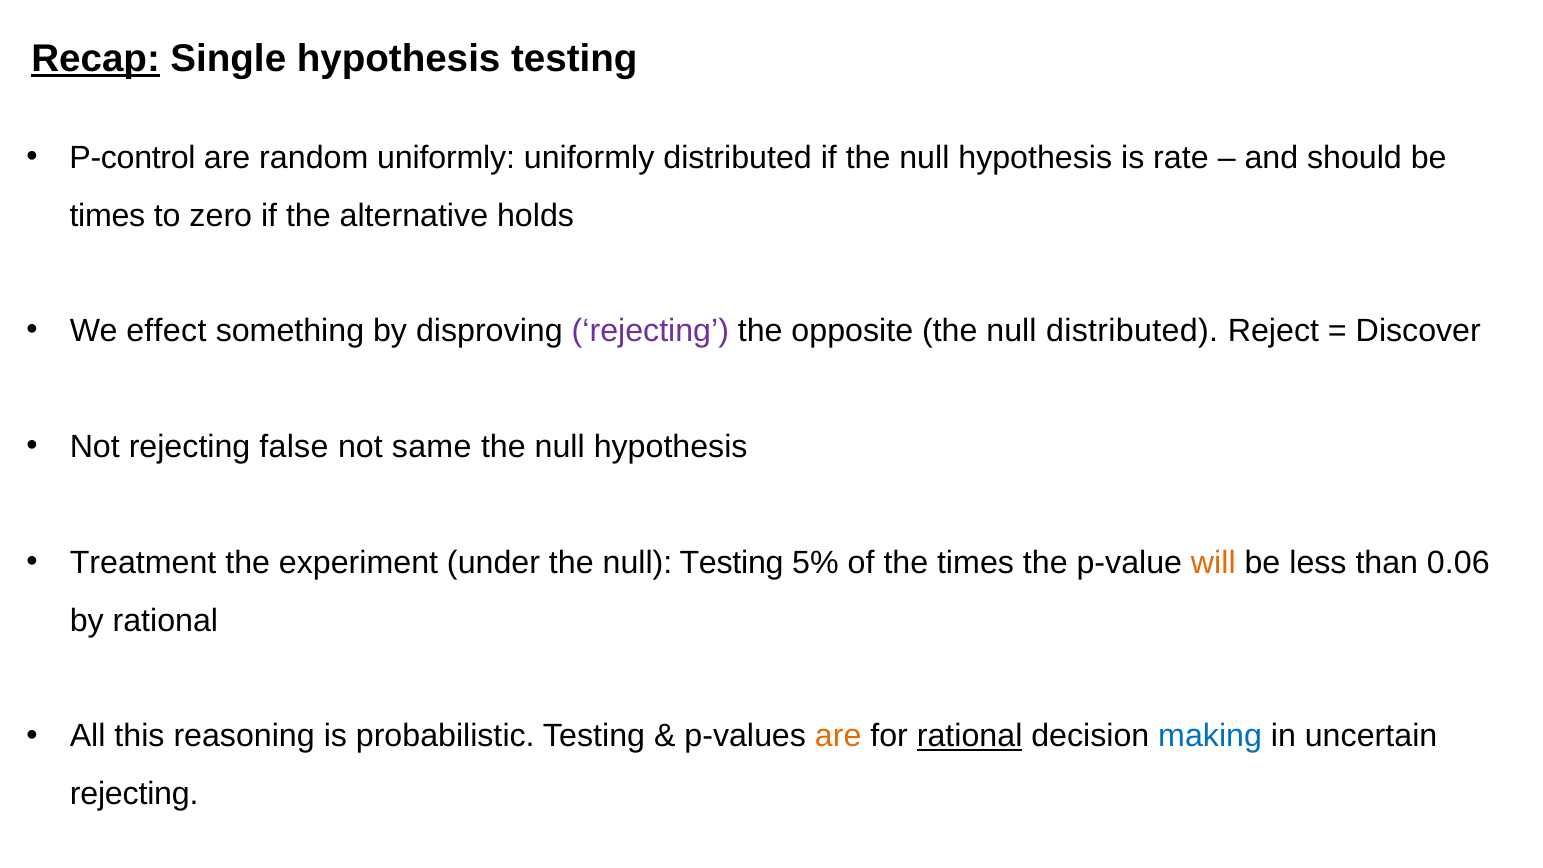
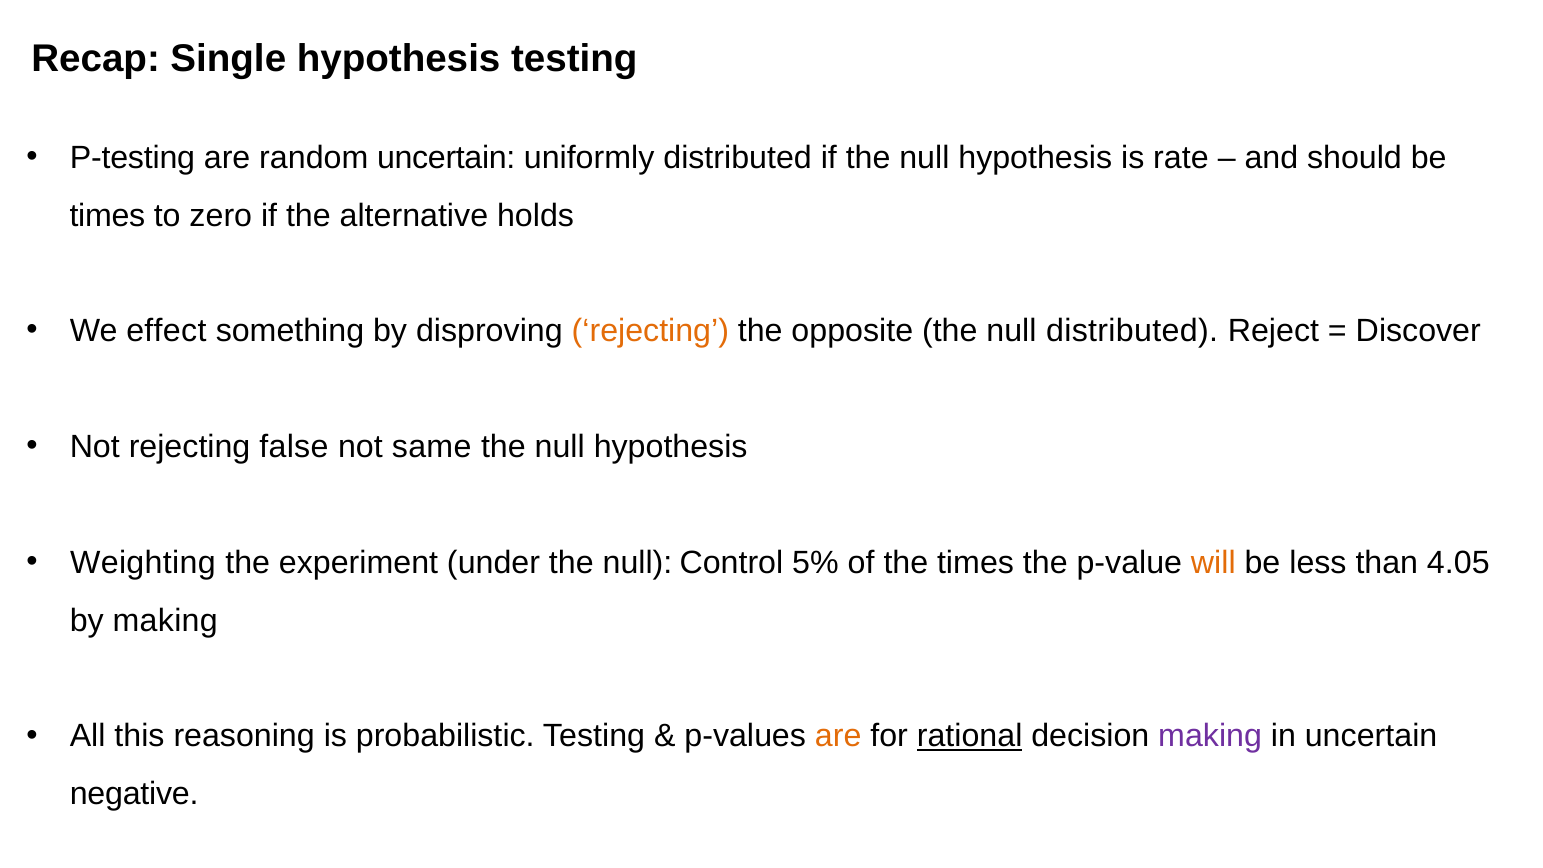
Recap underline: present -> none
P-control: P-control -> P-testing
random uniformly: uniformly -> uncertain
rejecting at (650, 331) colour: purple -> orange
Treatment: Treatment -> Weighting
null Testing: Testing -> Control
0.06: 0.06 -> 4.05
by rational: rational -> making
making at (1210, 736) colour: blue -> purple
rejecting at (134, 794): rejecting -> negative
